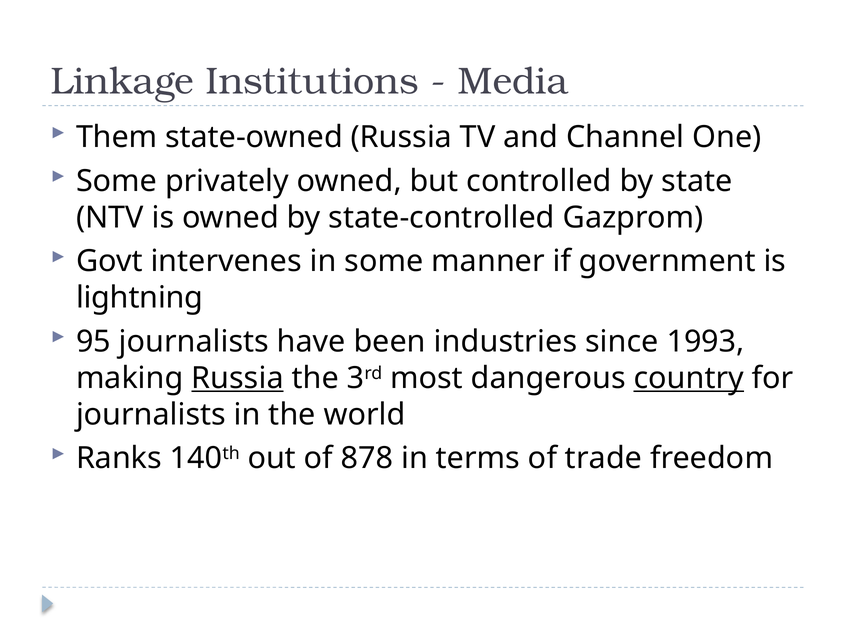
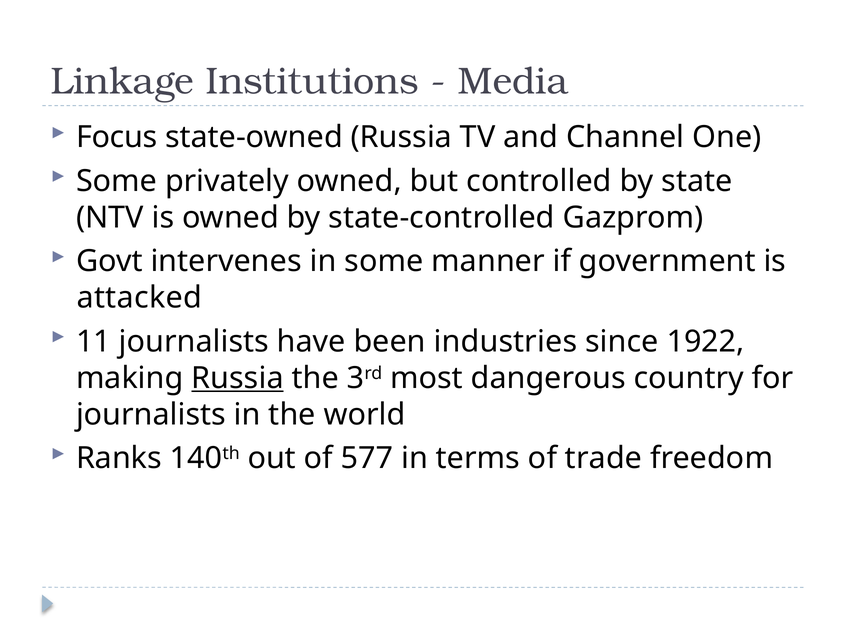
Them: Them -> Focus
lightning: lightning -> attacked
95: 95 -> 11
1993: 1993 -> 1922
country underline: present -> none
878: 878 -> 577
